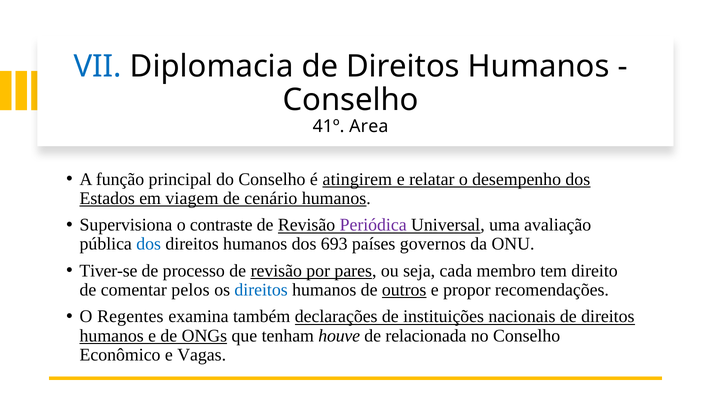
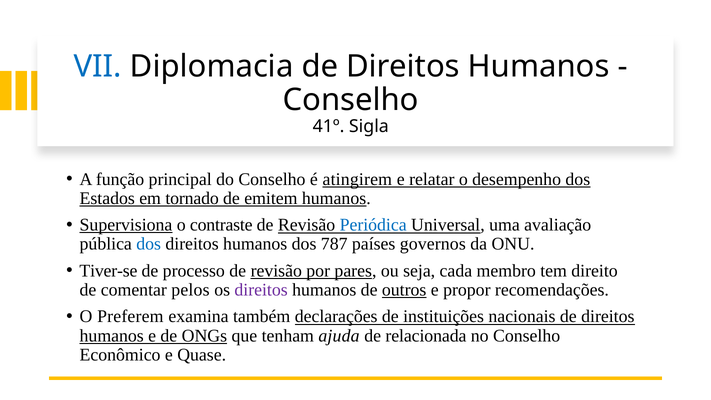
Area: Area -> Sigla
viagem: viagem -> tornado
cenário: cenário -> emitem
Supervisiona underline: none -> present
Periódica colour: purple -> blue
693: 693 -> 787
direitos at (261, 290) colour: blue -> purple
Regentes: Regentes -> Preferem
houve: houve -> ajuda
Vagas: Vagas -> Quase
